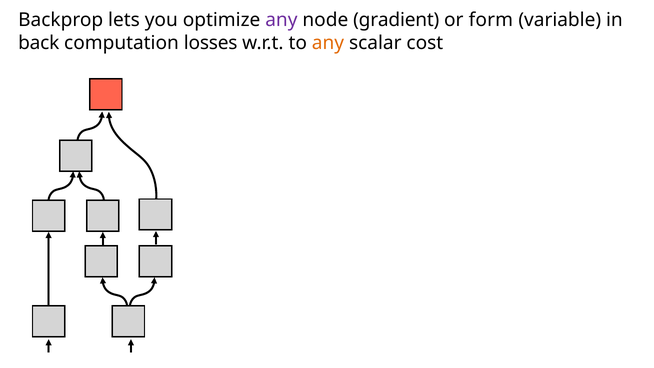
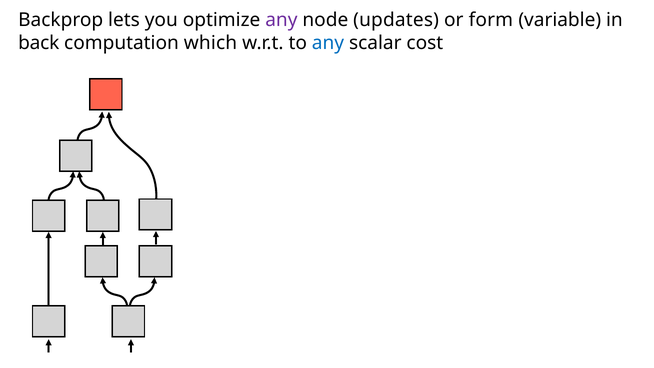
gradient: gradient -> updates
losses: losses -> which
any at (328, 43) colour: orange -> blue
